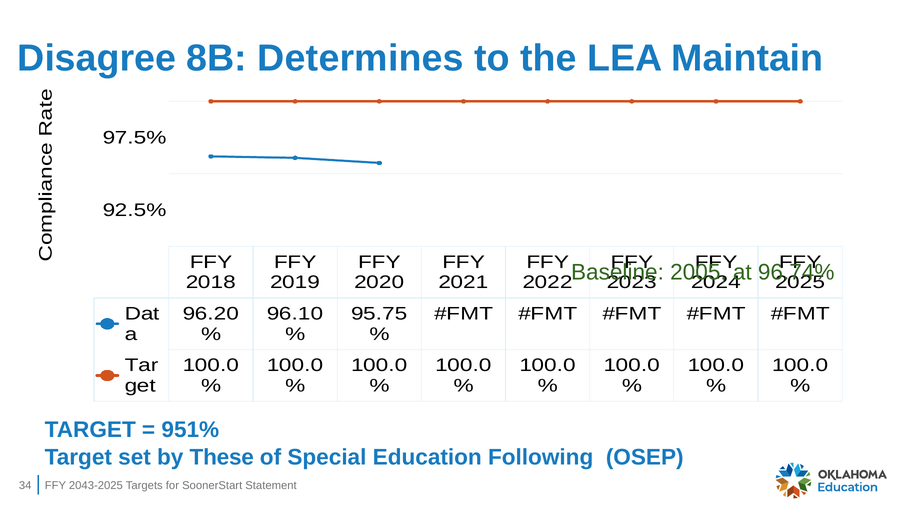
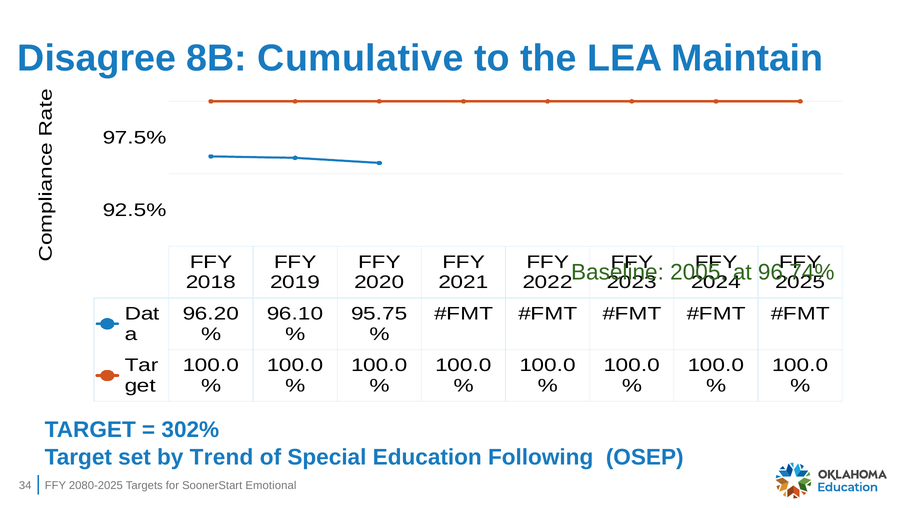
Determines: Determines -> Cumulative
951%: 951% -> 302%
These: These -> Trend
2043-2025: 2043-2025 -> 2080-2025
Statement: Statement -> Emotional
